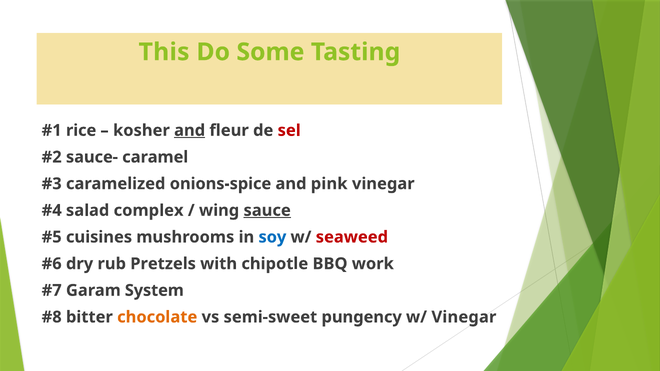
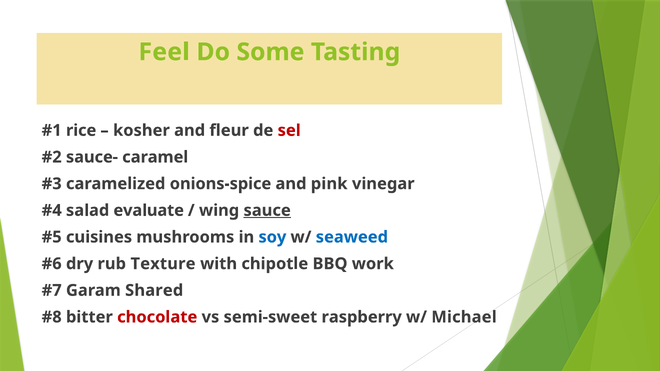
This: This -> Feel
and at (190, 131) underline: present -> none
complex: complex -> evaluate
seaweed colour: red -> blue
Pretzels: Pretzels -> Texture
System: System -> Shared
chocolate colour: orange -> red
pungency: pungency -> raspberry
w/ Vinegar: Vinegar -> Michael
